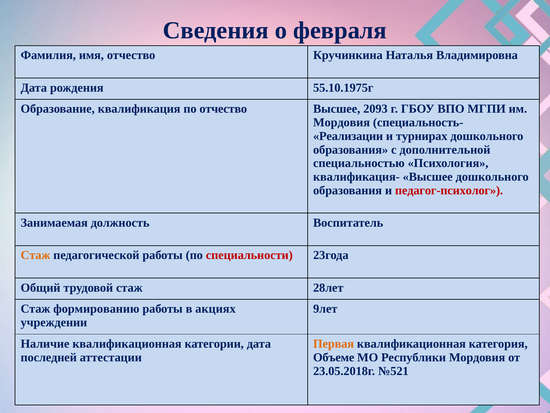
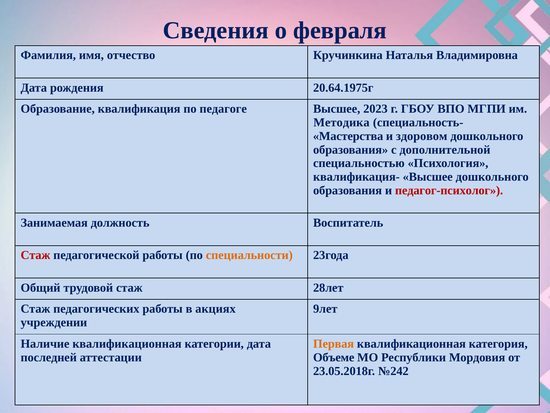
55.10.1975г: 55.10.1975г -> 20.64.1975г
по отчество: отчество -> педагоге
2093: 2093 -> 2023
Мордовия at (342, 122): Мордовия -> Методика
Реализации: Реализации -> Мастерства
турнирах: турнирах -> здоровом
Стаж at (35, 255) colour: orange -> red
специальности colour: red -> orange
формированию: формированию -> педагогических
№521: №521 -> №242
